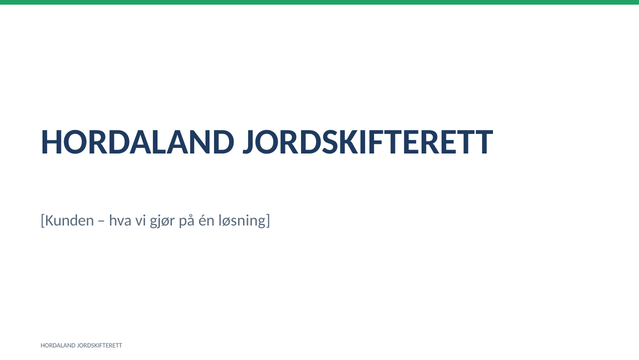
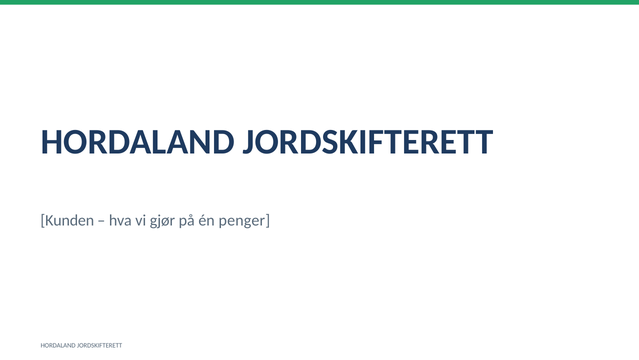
løsning: løsning -> penger
